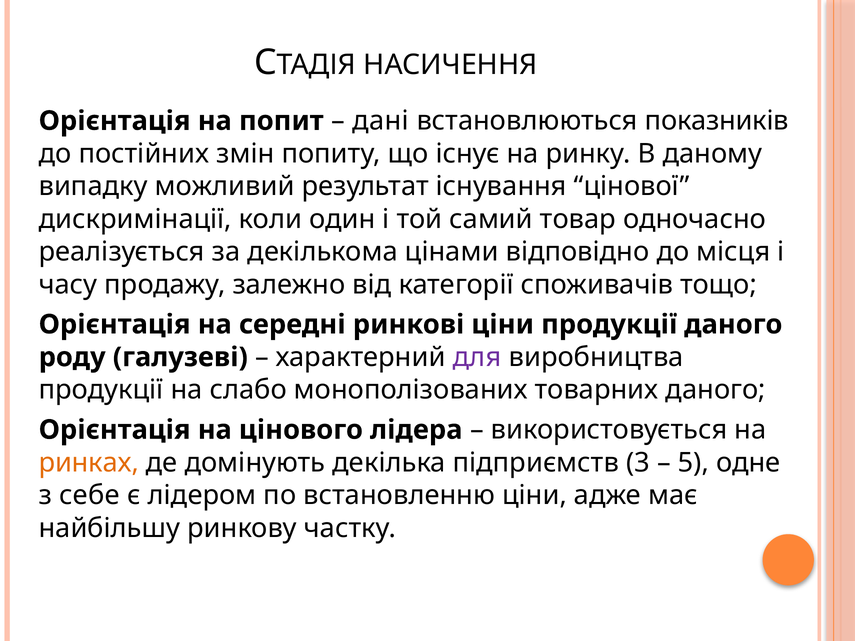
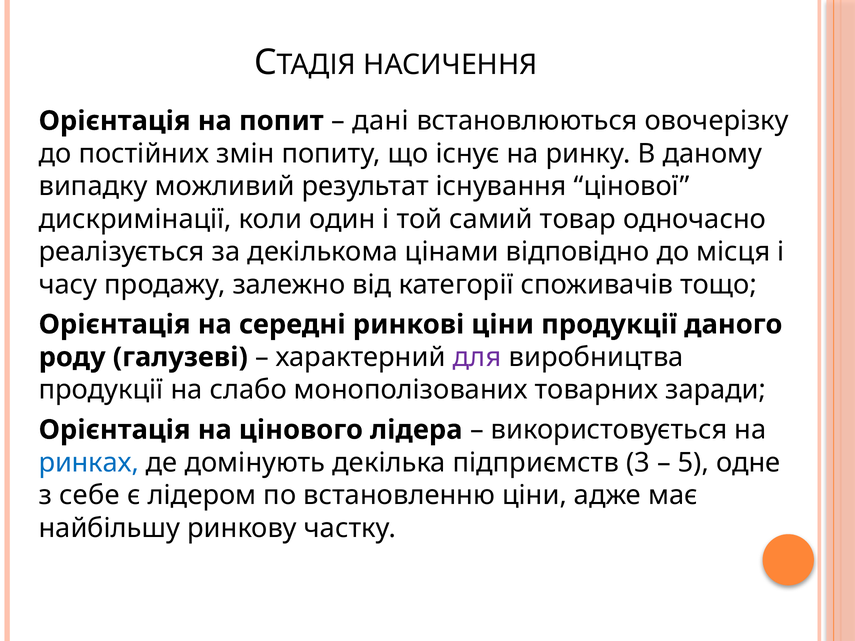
показників: показників -> овочерізку
товарних даного: даного -> заради
ринках colour: orange -> blue
